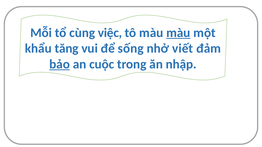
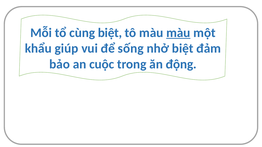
cùng việc: việc -> biệt
tăng: tăng -> giúp
nhở viết: viết -> biệt
bảo underline: present -> none
nhập: nhập -> động
